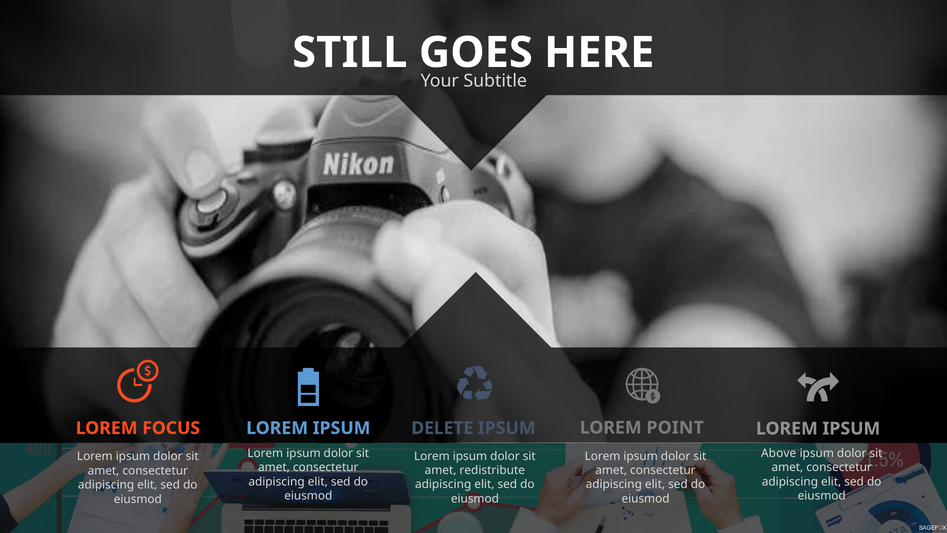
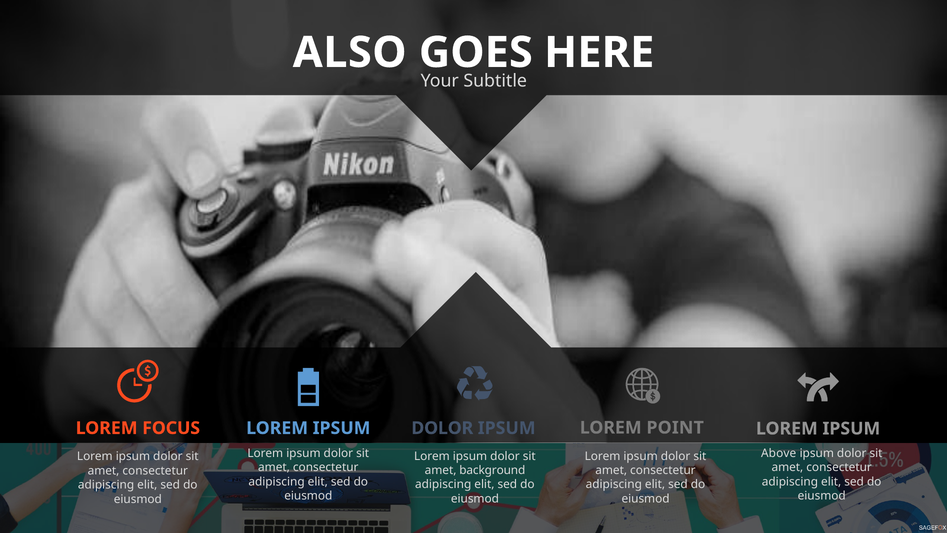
STILL: STILL -> ALSO
DELETE at (442, 428): DELETE -> DOLOR
redistribute: redistribute -> background
